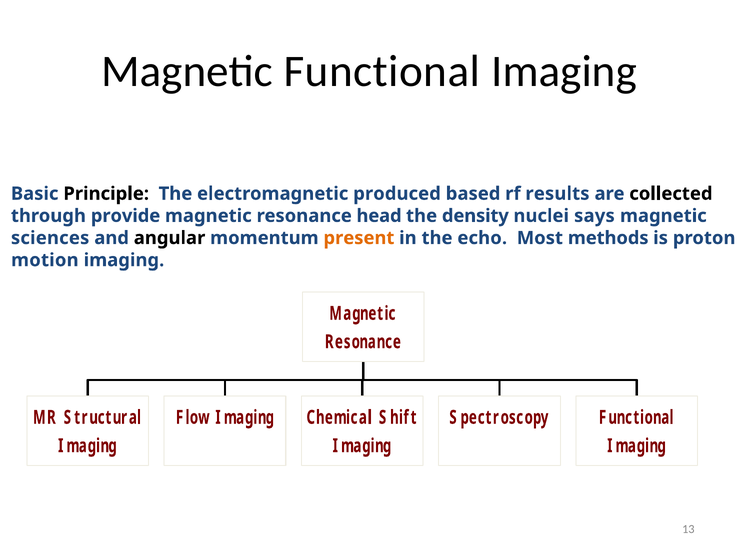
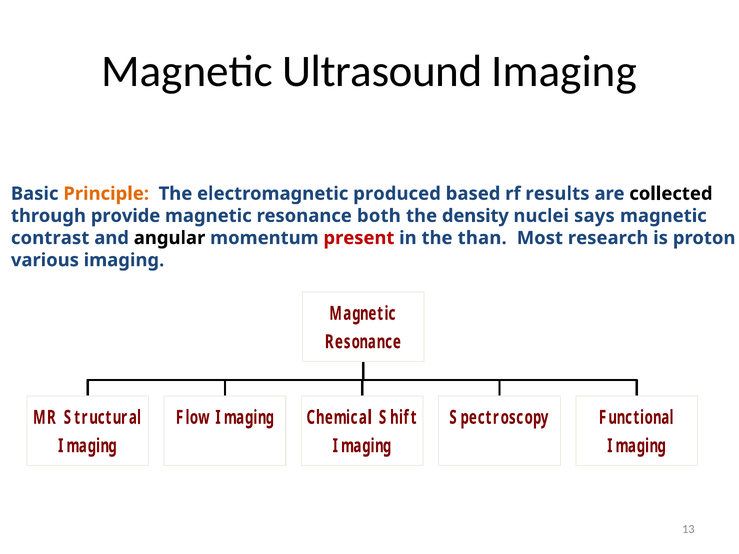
Magnetic Functional: Functional -> Ultrasound
Principle colour: black -> orange
head: head -> both
sciences: sciences -> contrast
present colour: orange -> red
echo: echo -> than
methods: methods -> research
motion: motion -> various
